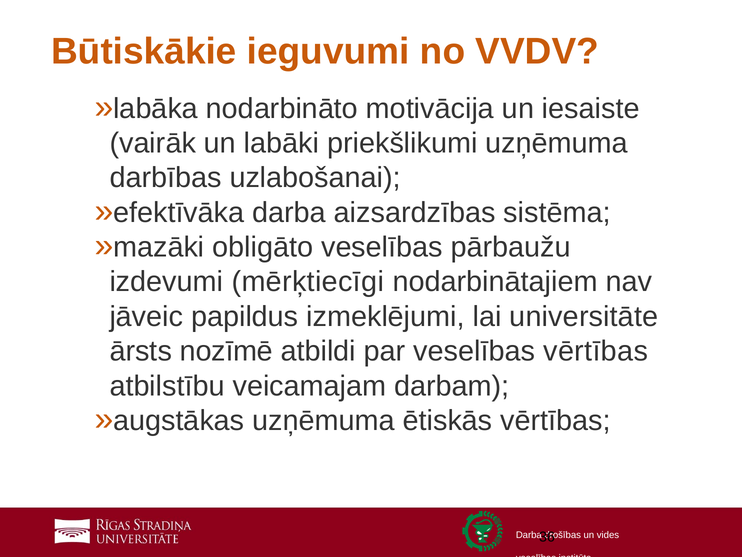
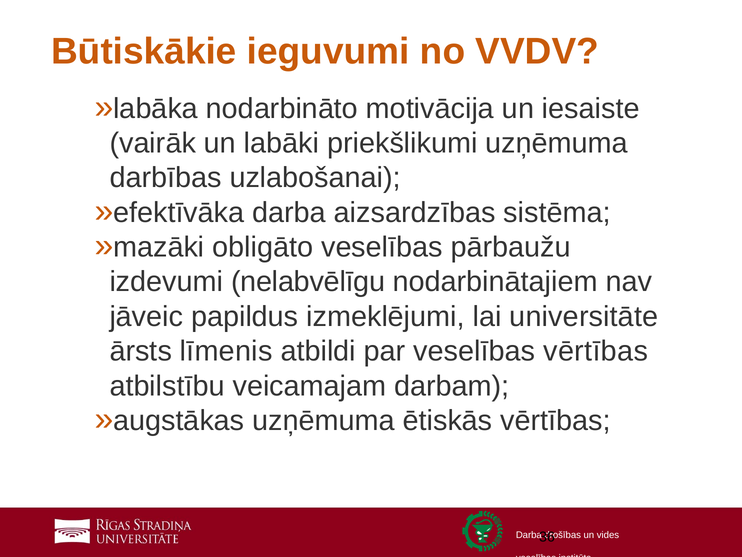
mērķtiecīgi: mērķtiecīgi -> nelabvēlīgu
nozīmē: nozīmē -> līmenis
